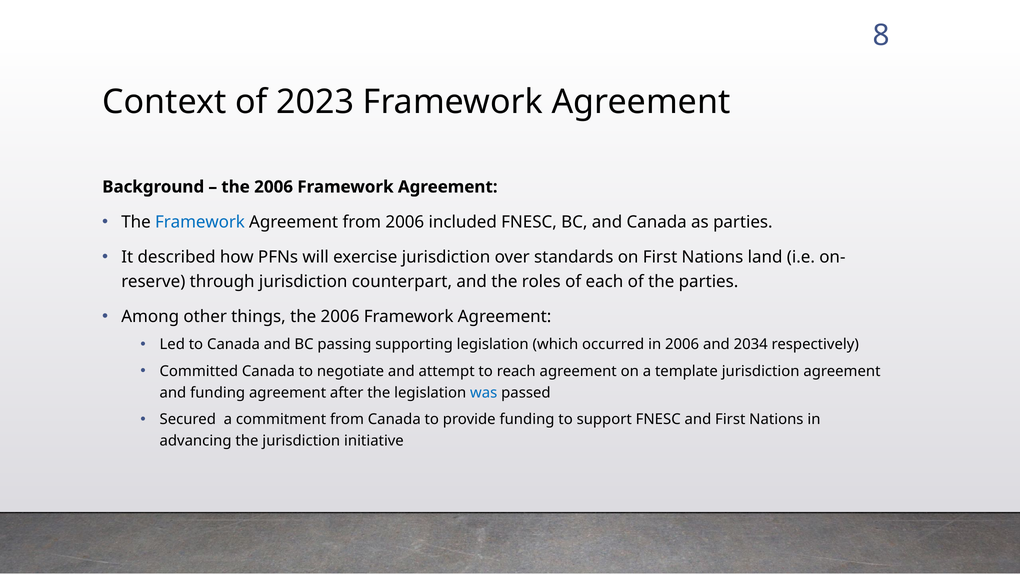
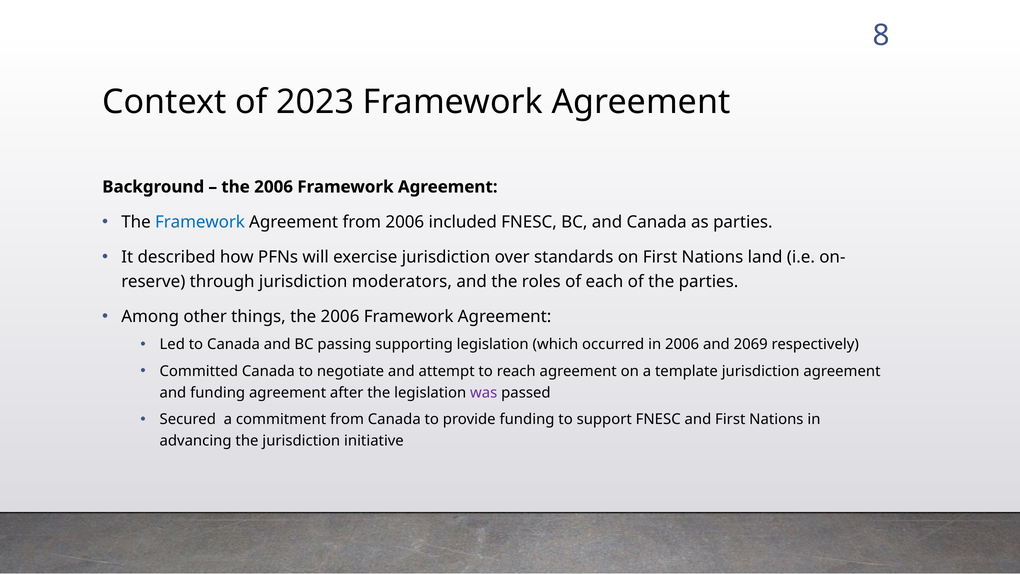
counterpart: counterpart -> moderators
2034: 2034 -> 2069
was colour: blue -> purple
